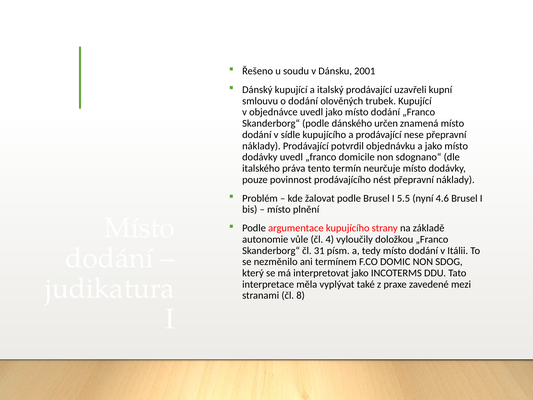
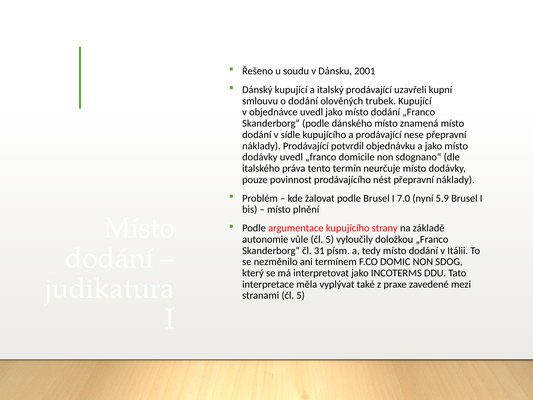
dánského určen: určen -> místo
5.5: 5.5 -> 7.0
4.6: 4.6 -> 5.9
vůle čl 4: 4 -> 5
stranami čl 8: 8 -> 5
